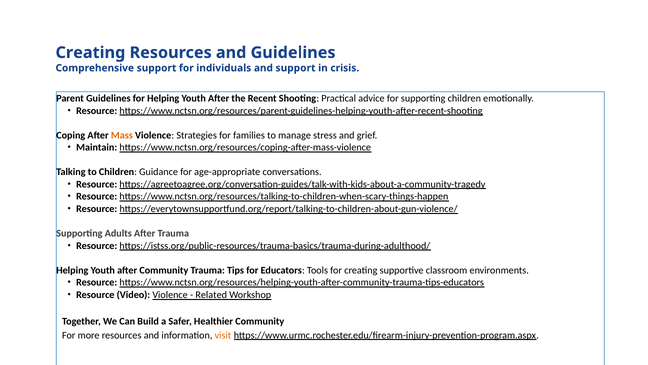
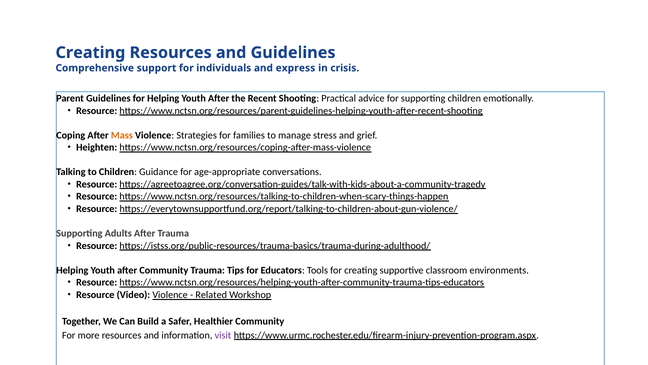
and support: support -> express
Maintain: Maintain -> Heighten
visit colour: orange -> purple
